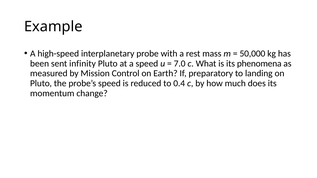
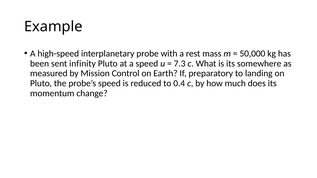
7.0: 7.0 -> 7.3
phenomena: phenomena -> somewhere
